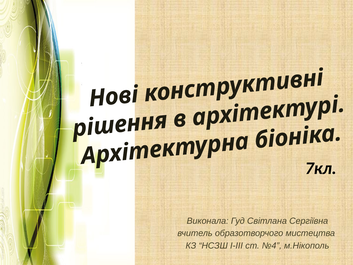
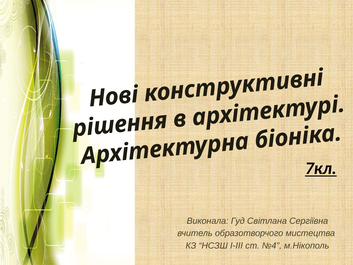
7кл underline: none -> present
